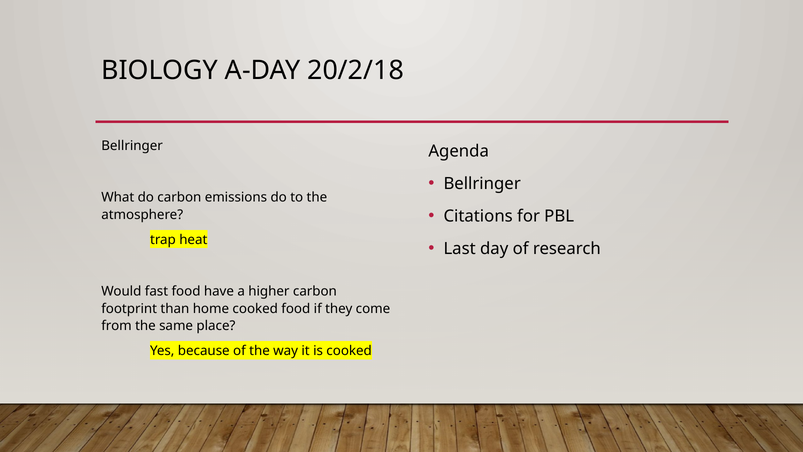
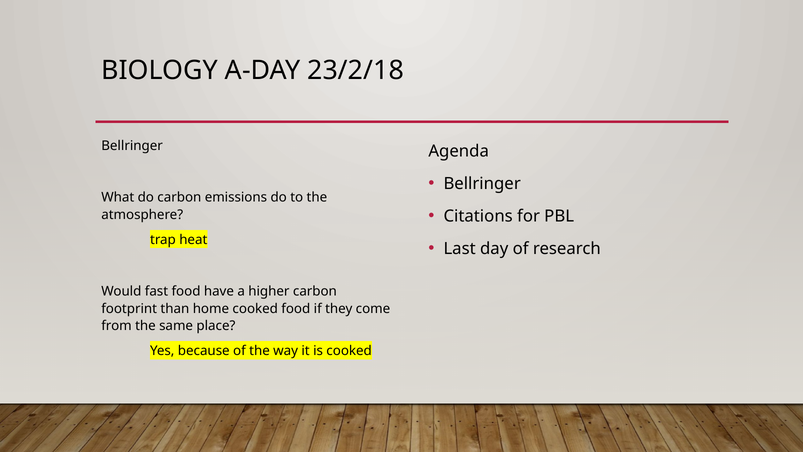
20/2/18: 20/2/18 -> 23/2/18
